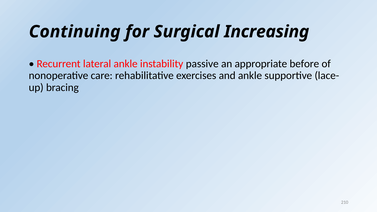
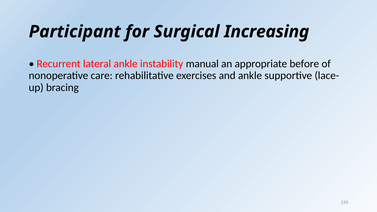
Continuing: Continuing -> Participant
passive: passive -> manual
